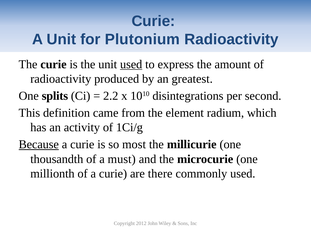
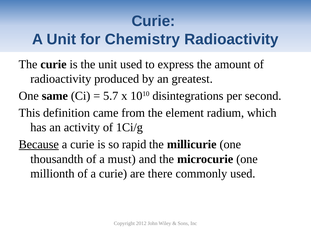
Plutonium: Plutonium -> Chemistry
used at (131, 64) underline: present -> none
splits: splits -> same
2.2: 2.2 -> 5.7
most: most -> rapid
